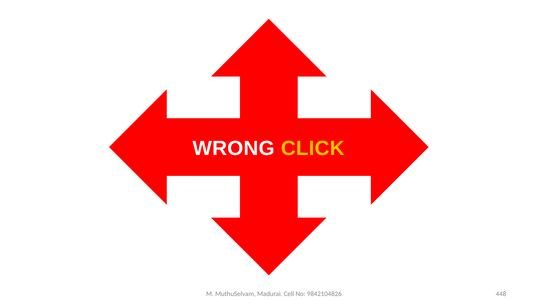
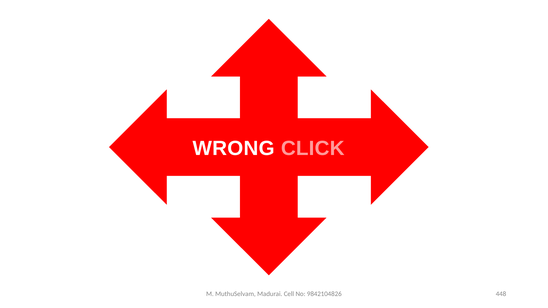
CLICK colour: yellow -> pink
